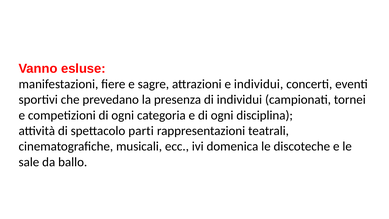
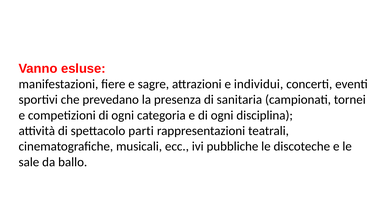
di individui: individui -> sanitaria
domenica: domenica -> pubbliche
